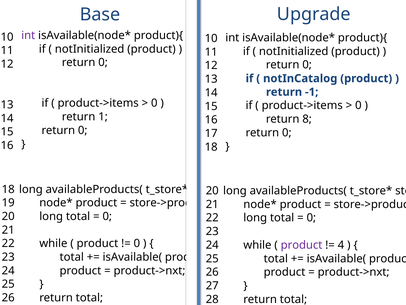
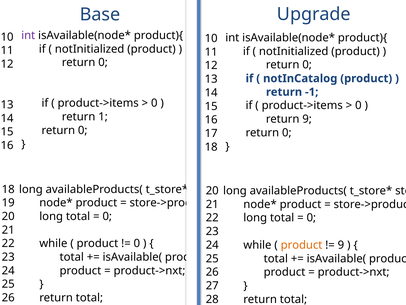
return 8: 8 -> 9
product at (302, 245) colour: purple -> orange
4 at (341, 245): 4 -> 9
